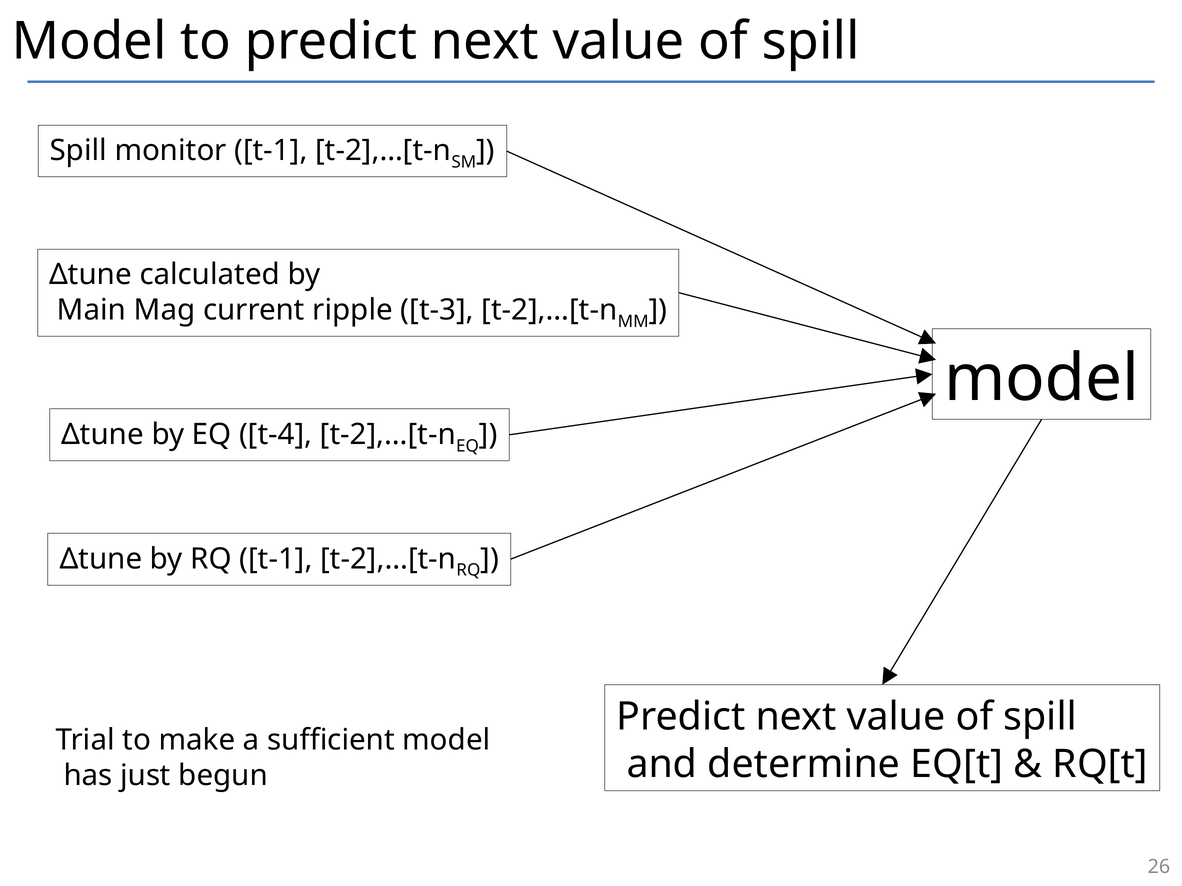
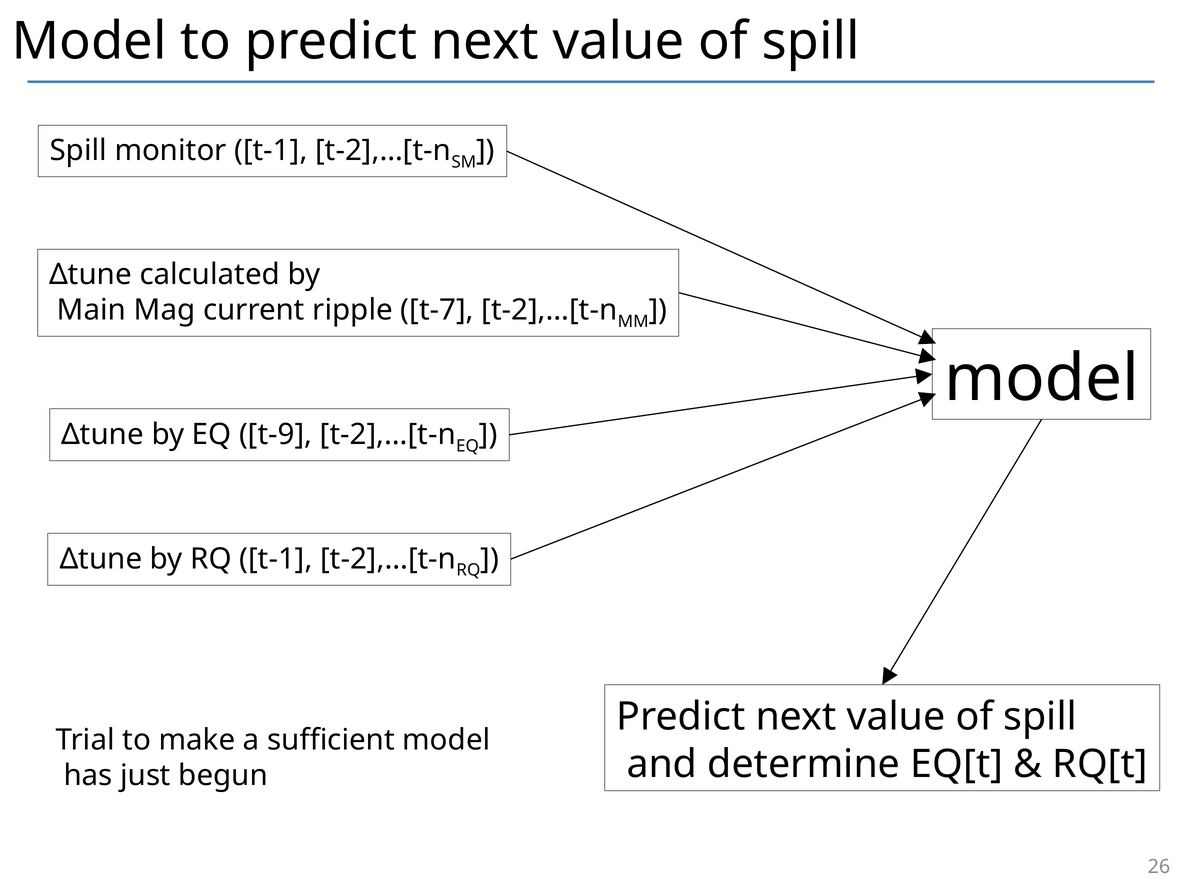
t-3: t-3 -> t-7
t-4: t-4 -> t-9
